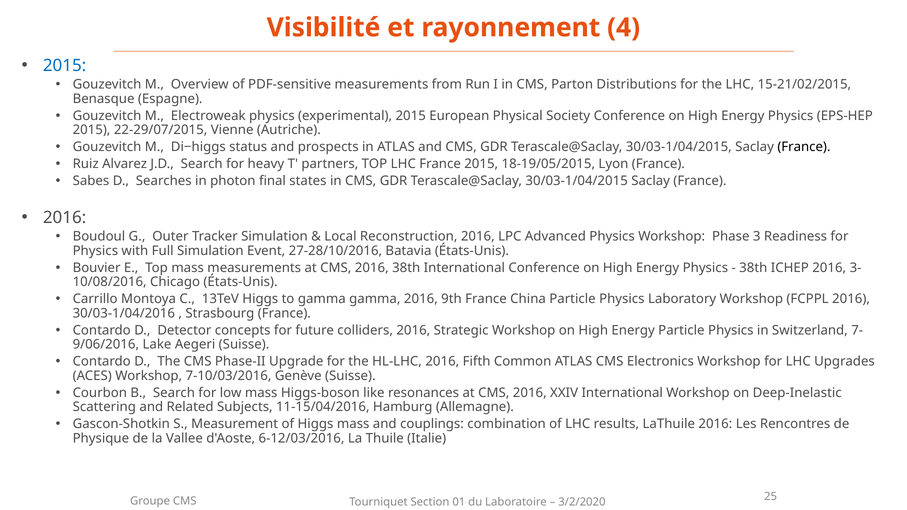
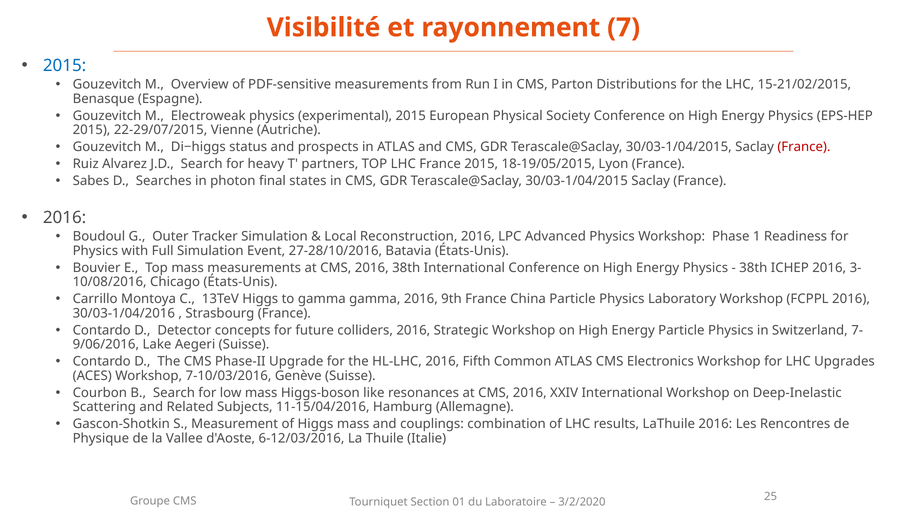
4: 4 -> 7
France at (804, 147) colour: black -> red
3: 3 -> 1
